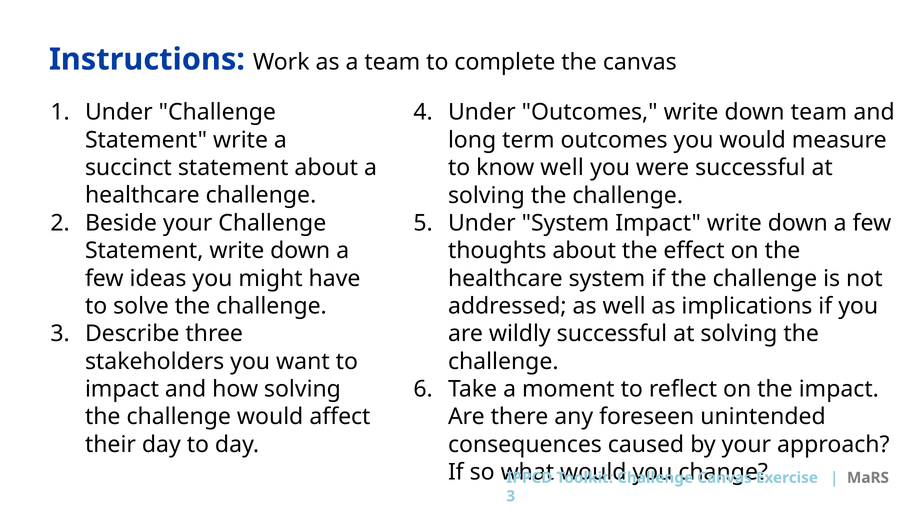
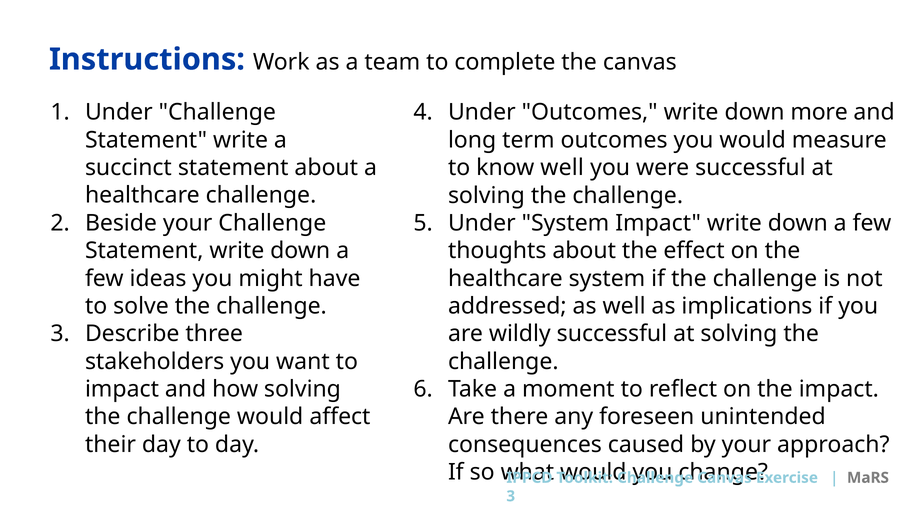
down team: team -> more
